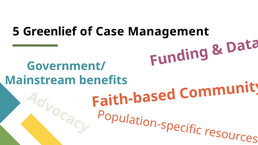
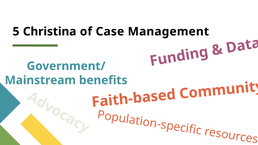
Greenlief: Greenlief -> Christina
